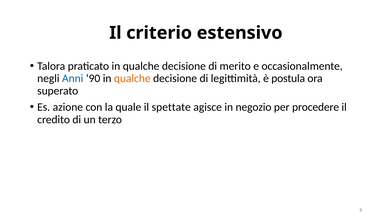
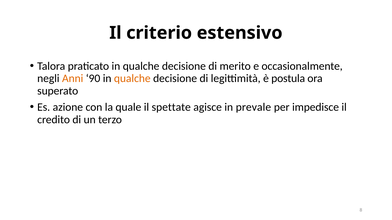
Anni colour: blue -> orange
negozio: negozio -> prevale
procedere: procedere -> impedisce
